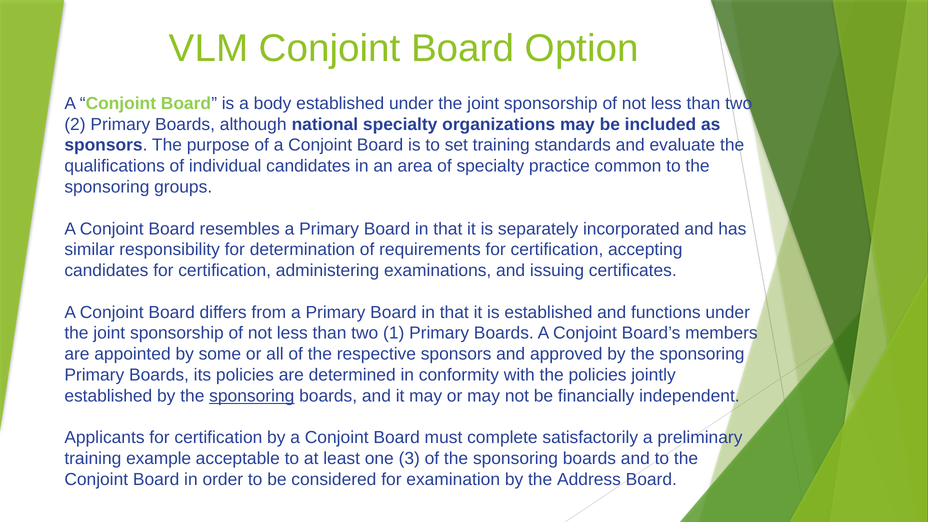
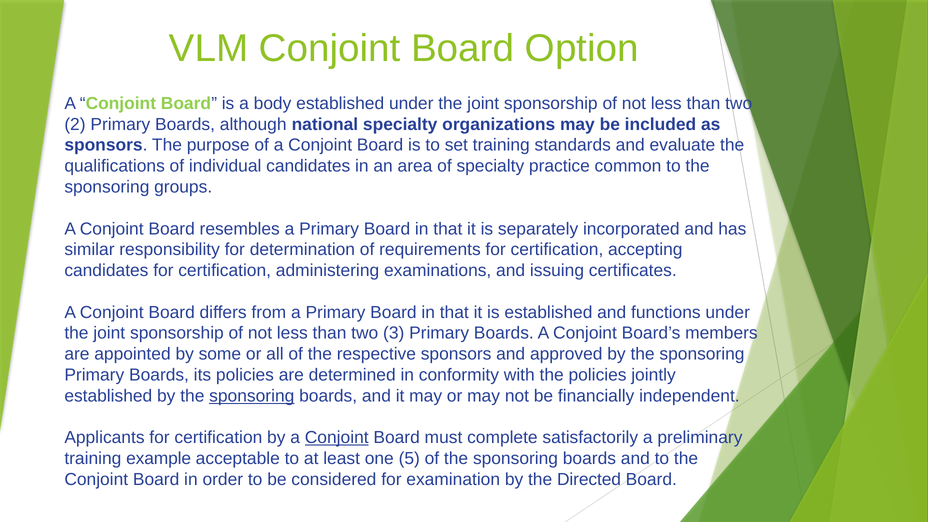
1: 1 -> 3
Conjoint at (337, 438) underline: none -> present
3: 3 -> 5
Address: Address -> Directed
